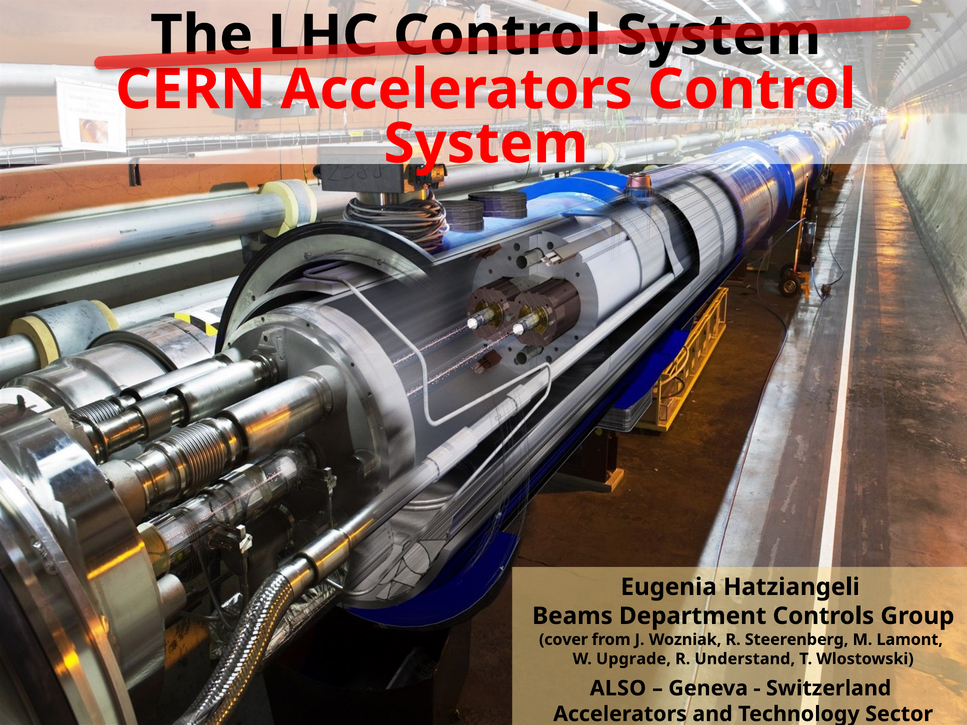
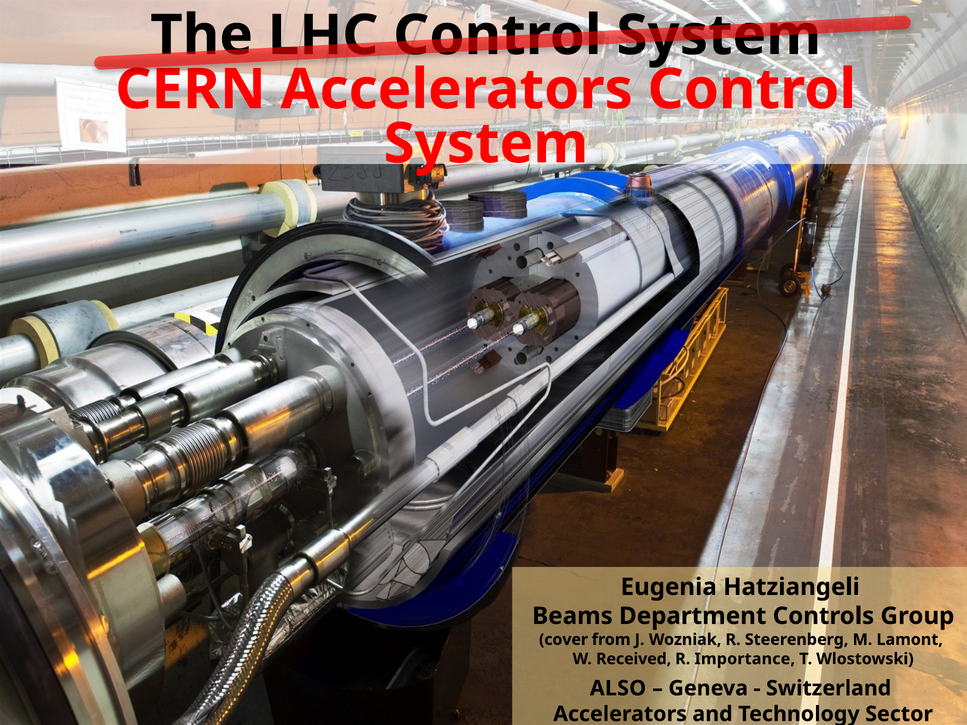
Upgrade: Upgrade -> Received
Understand: Understand -> Importance
